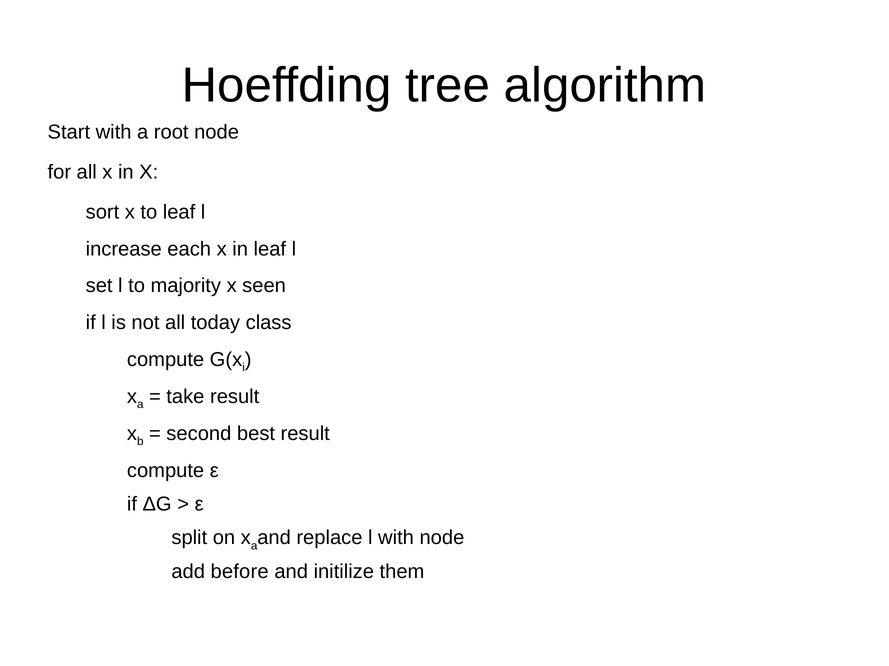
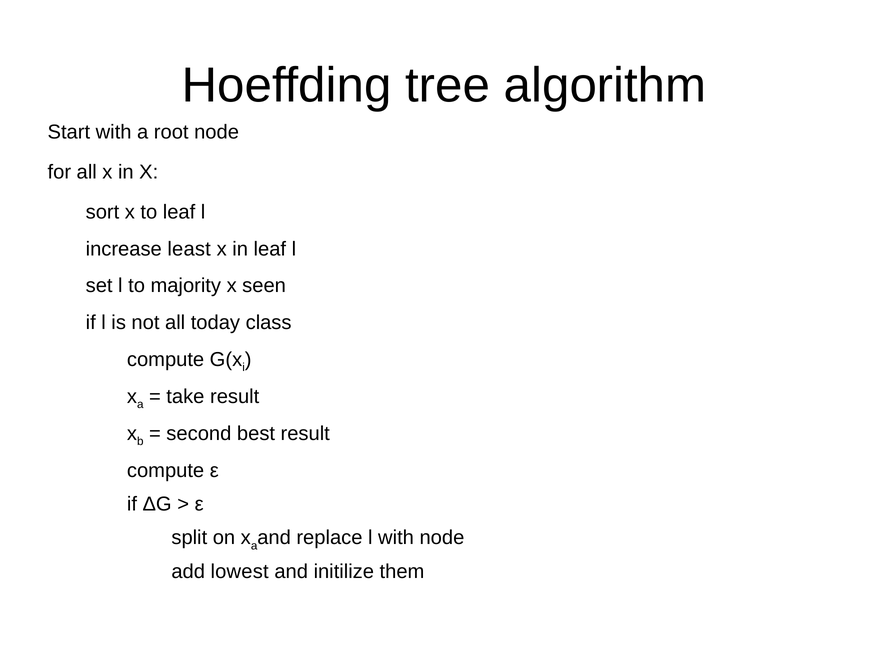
each: each -> least
before: before -> lowest
